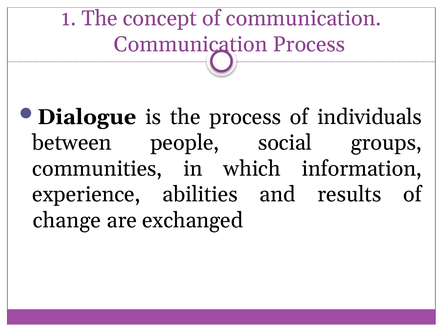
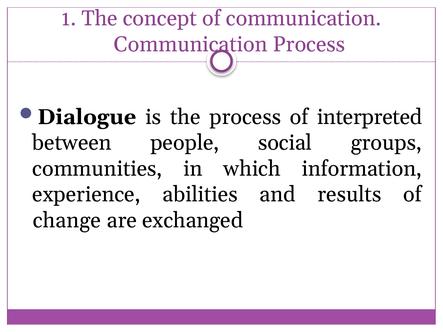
individuals: individuals -> interpreted
